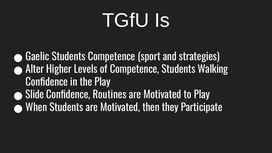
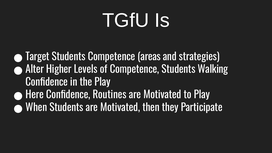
Gaelic: Gaelic -> Target
sport: sport -> areas
Slide: Slide -> Here
